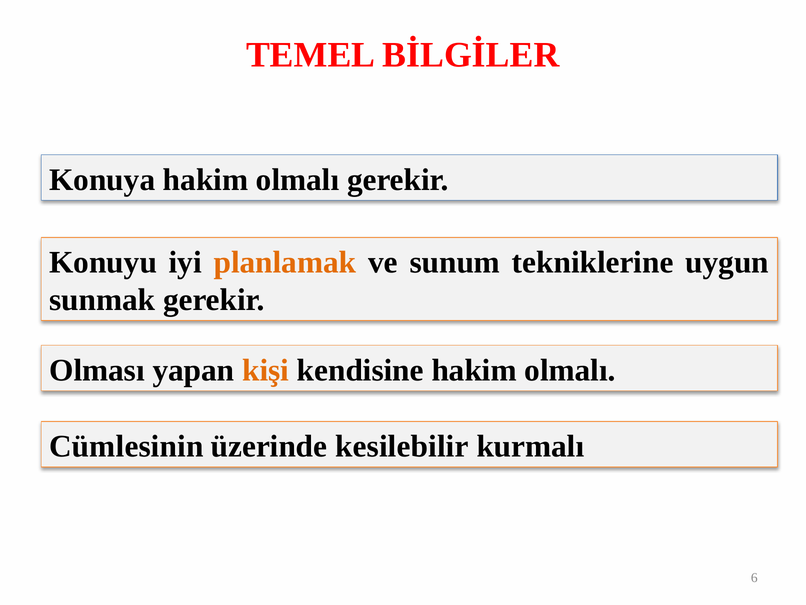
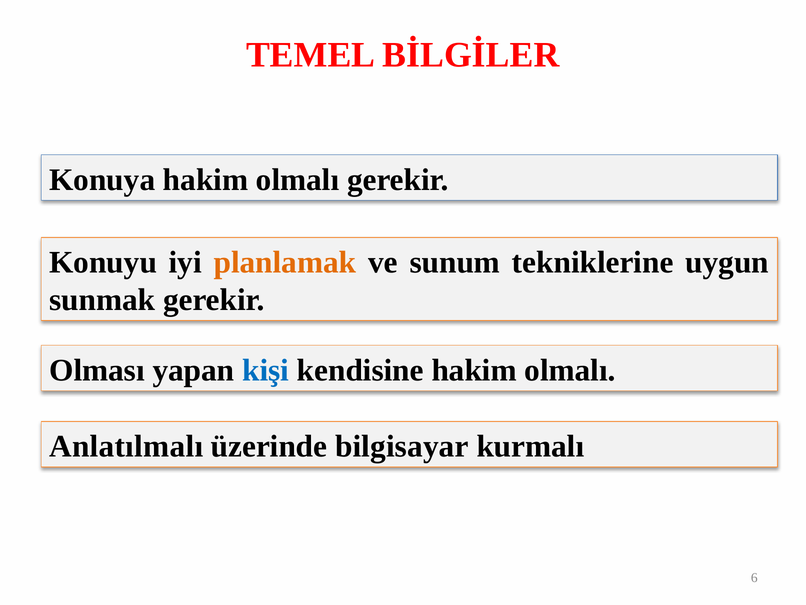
kişi colour: orange -> blue
Cümlesinin: Cümlesinin -> Anlatılmalı
kesilebilir: kesilebilir -> bilgisayar
